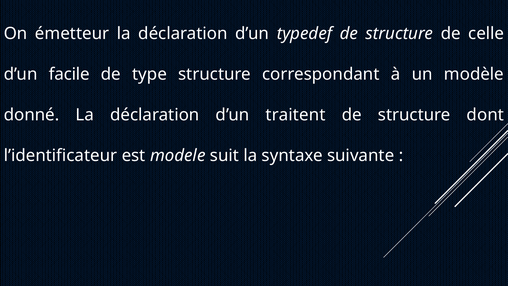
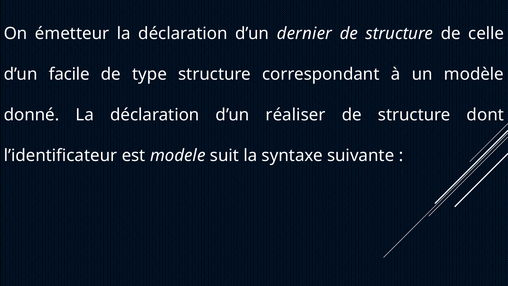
typedef: typedef -> dernier
traitent: traitent -> réaliser
